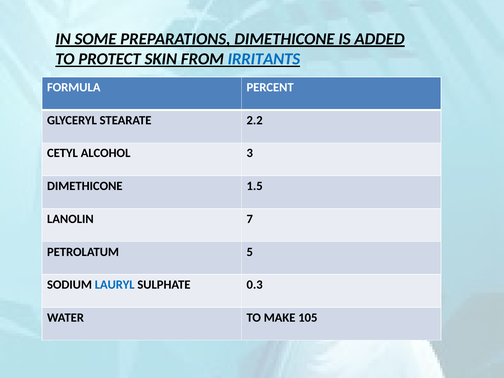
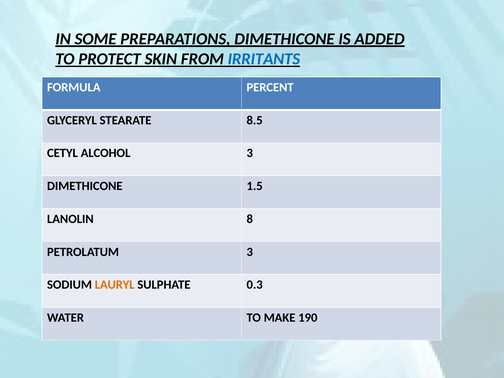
2.2: 2.2 -> 8.5
7: 7 -> 8
PETROLATUM 5: 5 -> 3
LAURYL colour: blue -> orange
105: 105 -> 190
